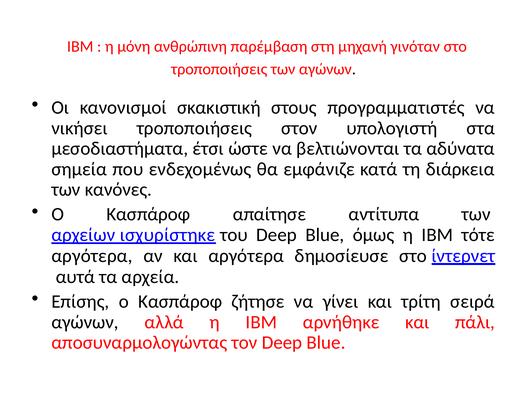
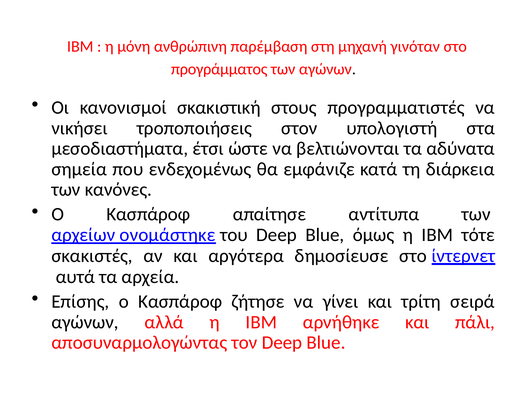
τροποποιήσεις at (219, 69): τροποποιήσεις -> προγράμματος
ισχυρίστηκε: ισχυρίστηκε -> ονομάστηκε
αργότερα at (92, 256): αργότερα -> σκακιστές
